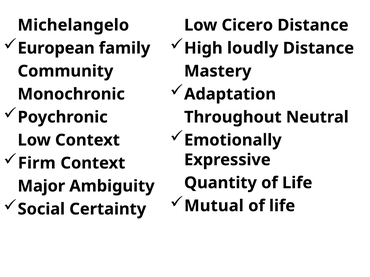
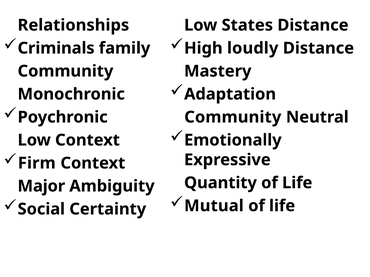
Michelangelo: Michelangelo -> Relationships
Cicero: Cicero -> States
European: European -> Criminals
Throughout at (233, 117): Throughout -> Community
